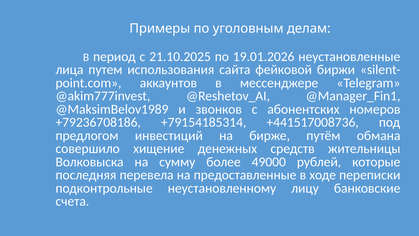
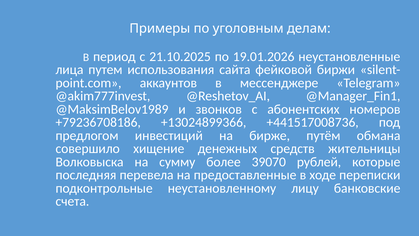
+79154185314: +79154185314 -> +13024899366
49000: 49000 -> 39070
